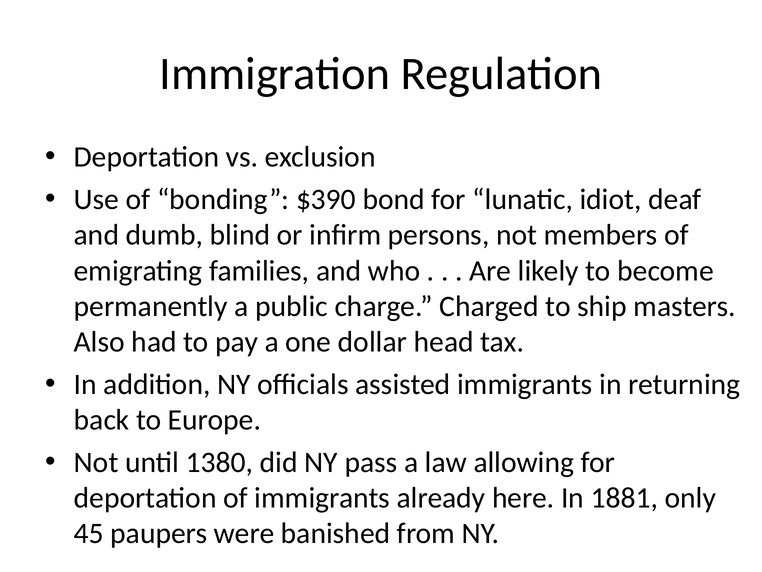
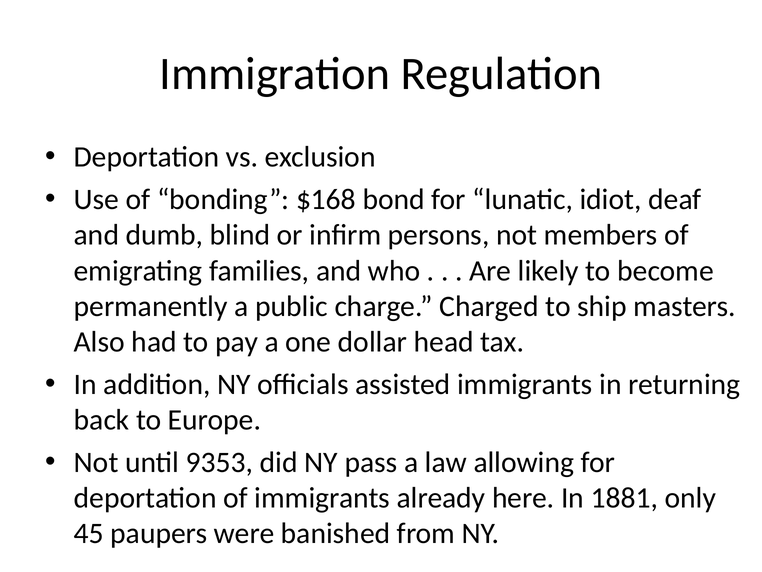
$390: $390 -> $168
1380: 1380 -> 9353
